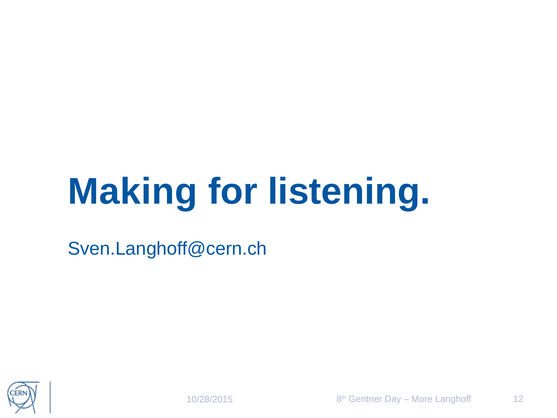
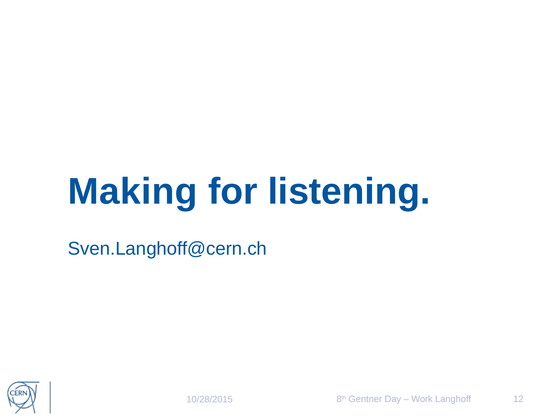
More: More -> Work
